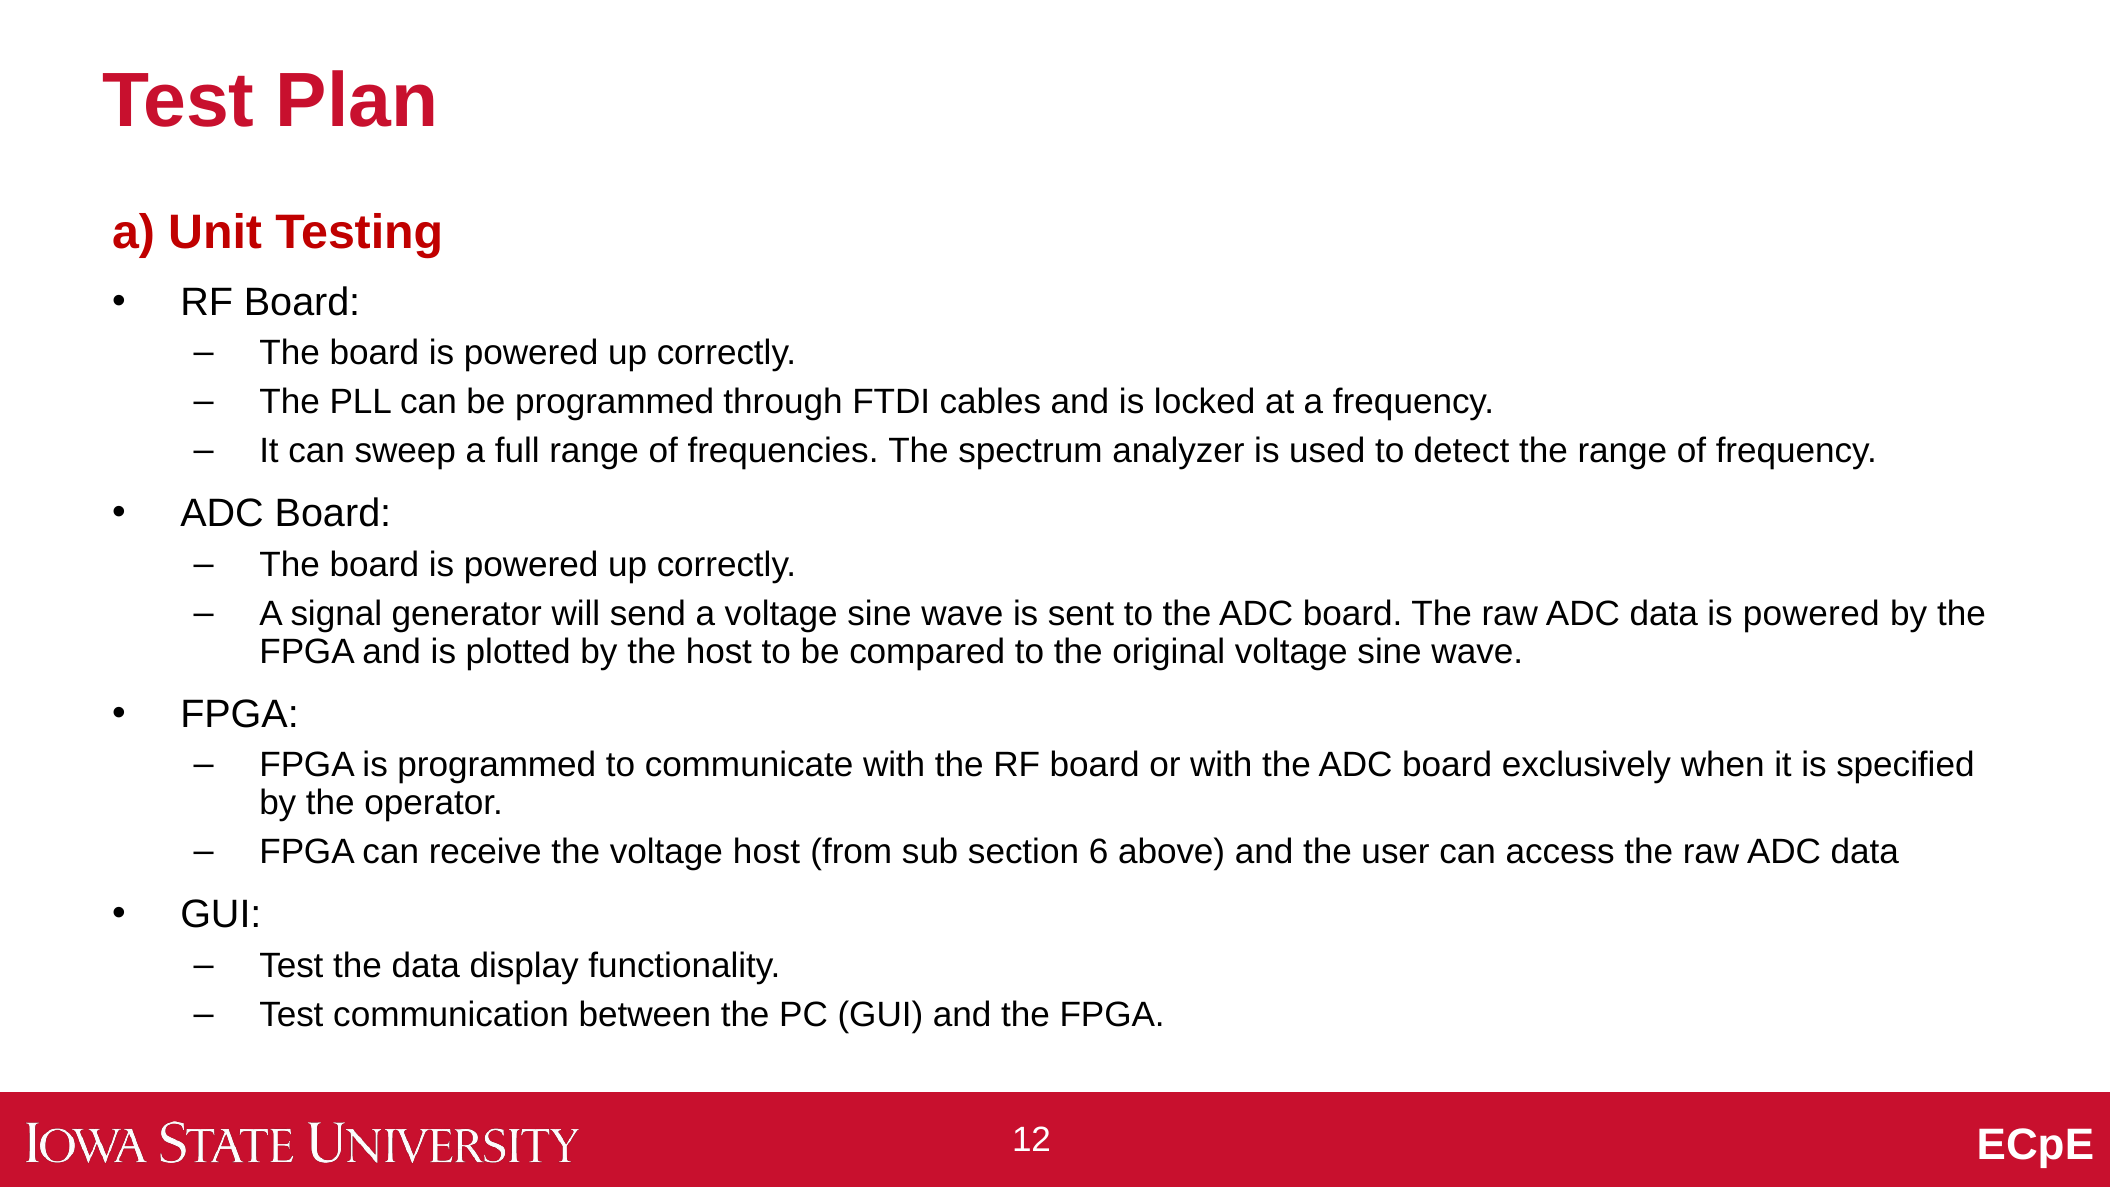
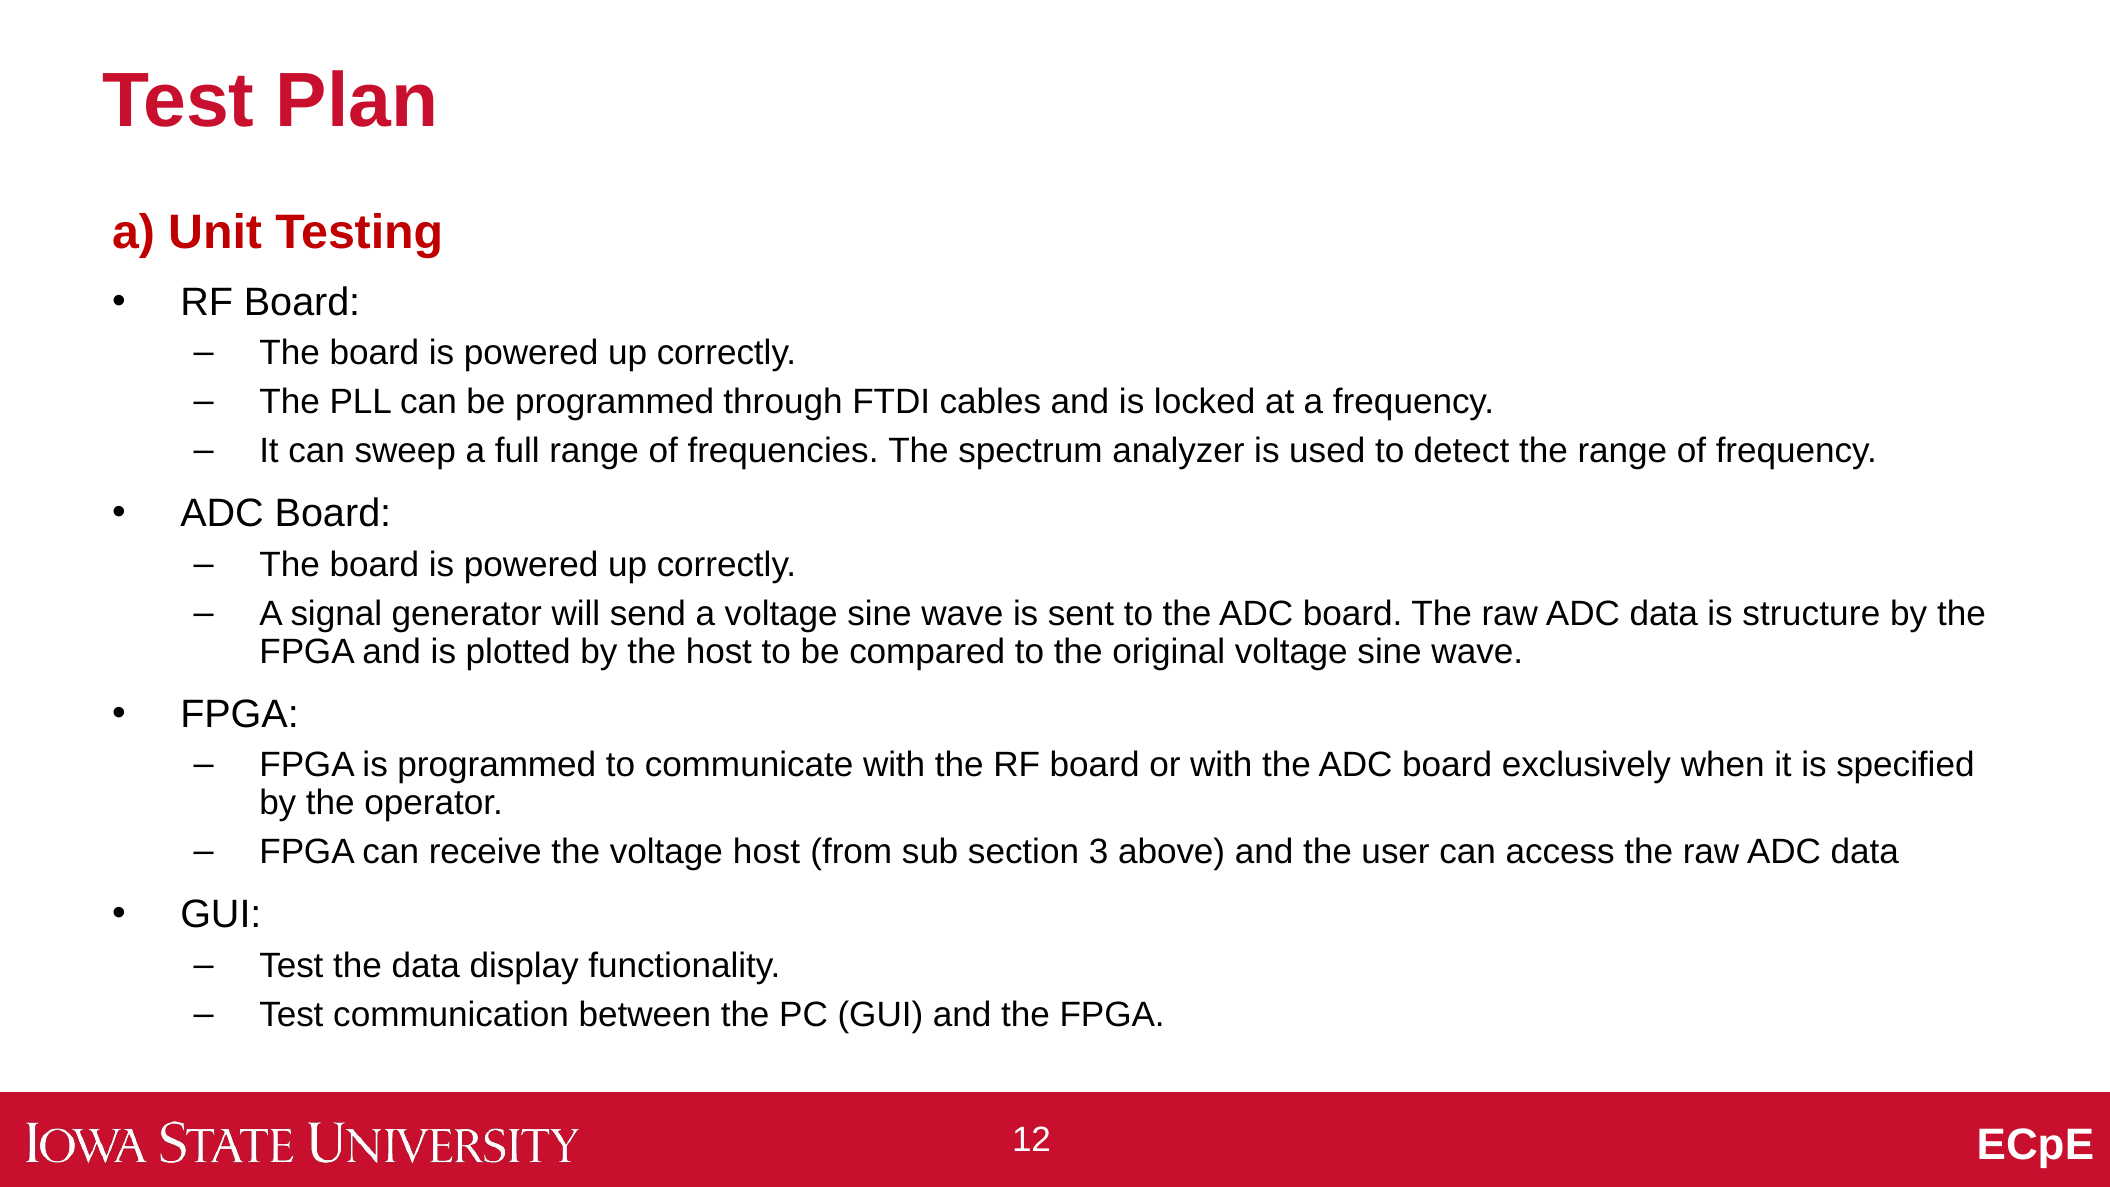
data is powered: powered -> structure
6: 6 -> 3
